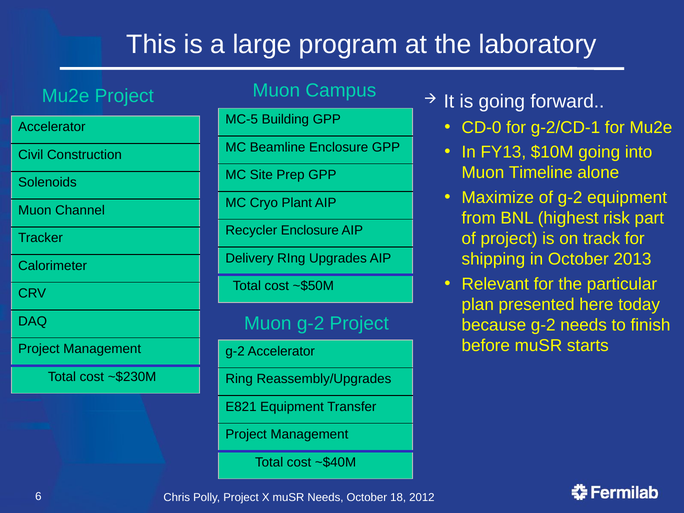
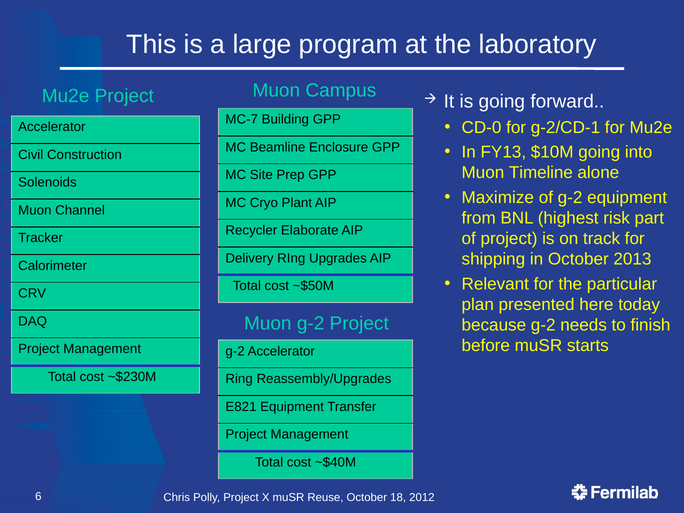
MC-5: MC-5 -> MC-7
Recycler Enclosure: Enclosure -> Elaborate
muSR Needs: Needs -> Reuse
